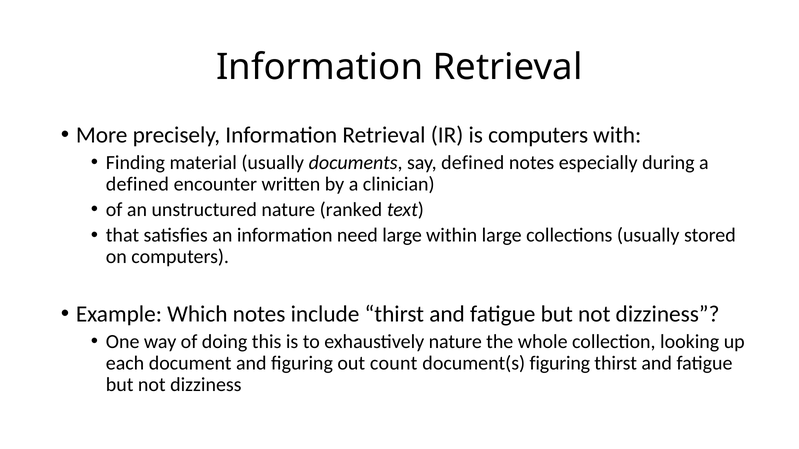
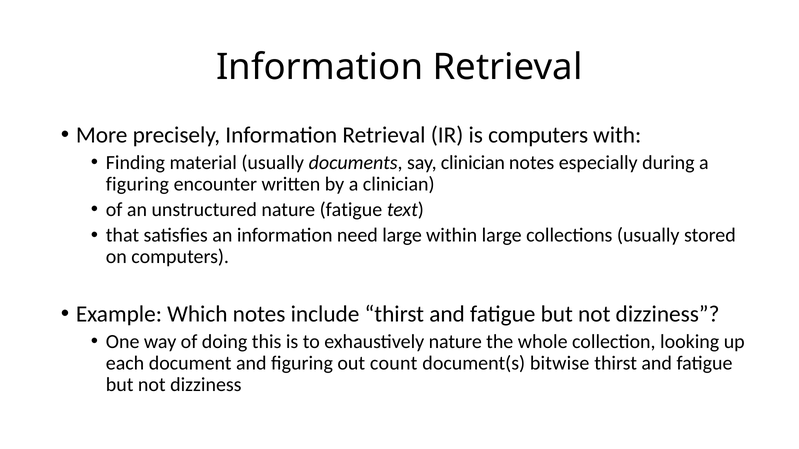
say defined: defined -> clinician
defined at (137, 184): defined -> figuring
nature ranked: ranked -> fatigue
document(s figuring: figuring -> bitwise
